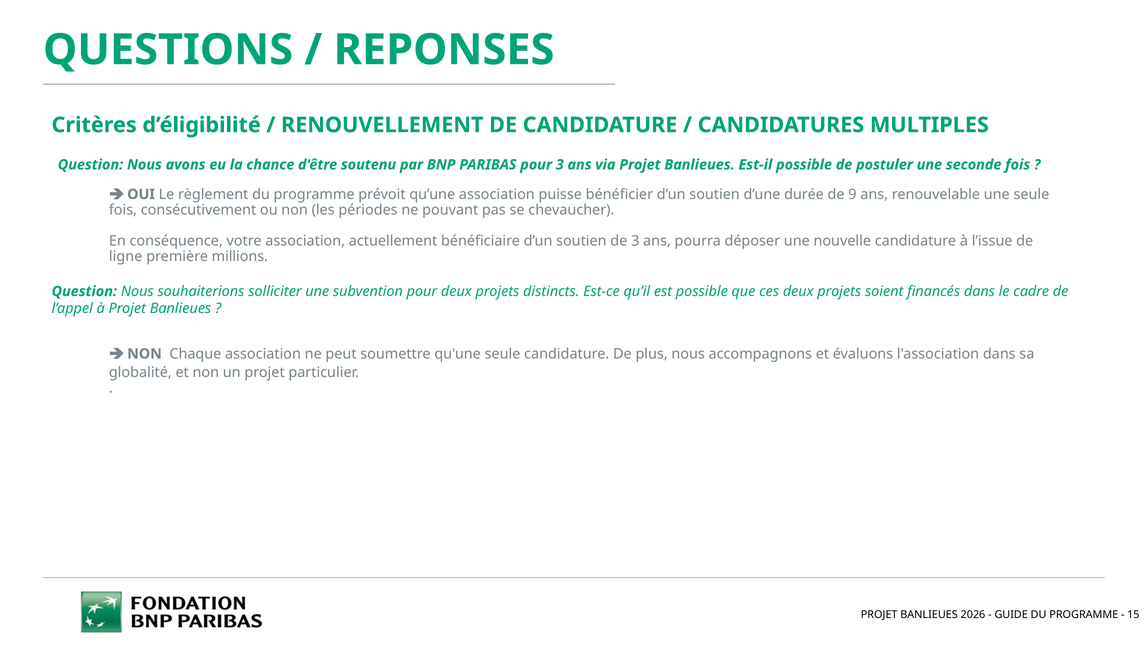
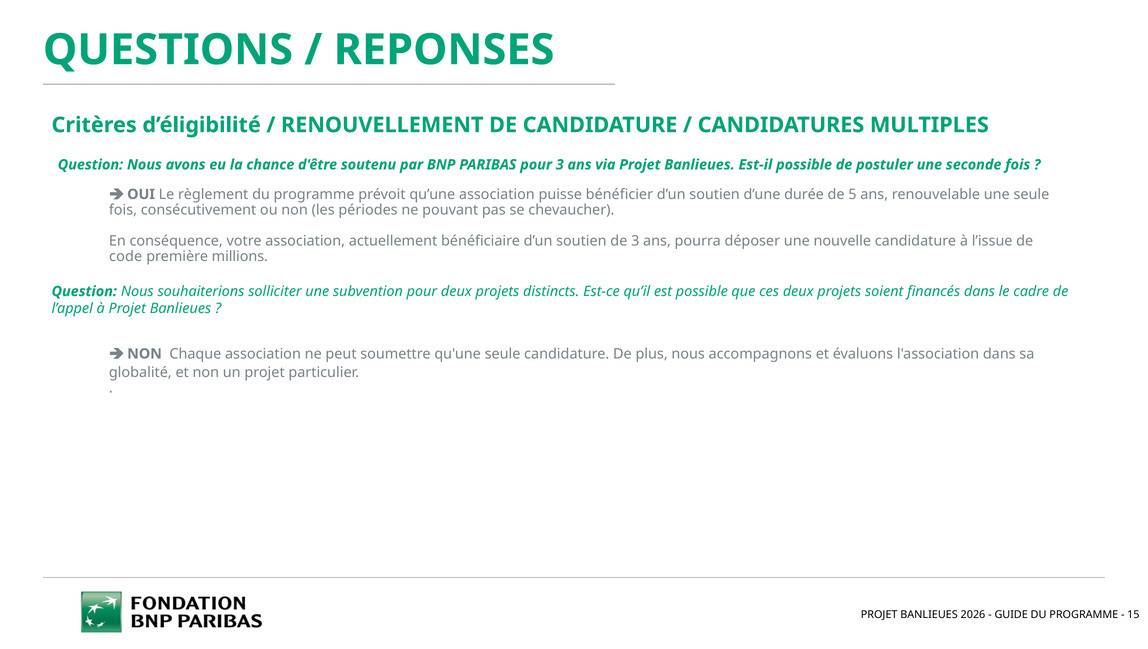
9: 9 -> 5
ligne: ligne -> code
